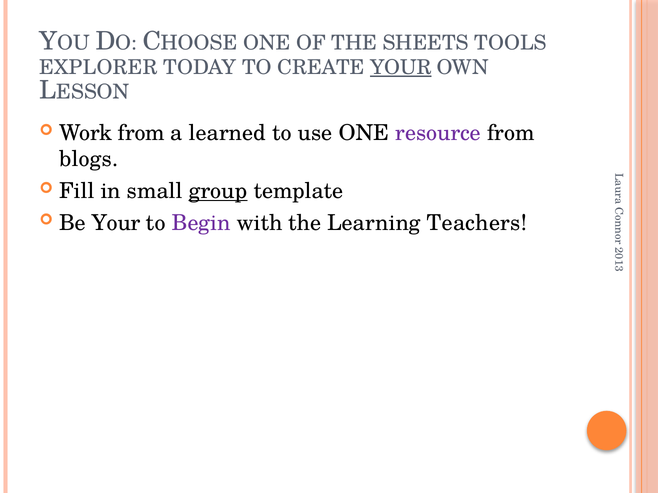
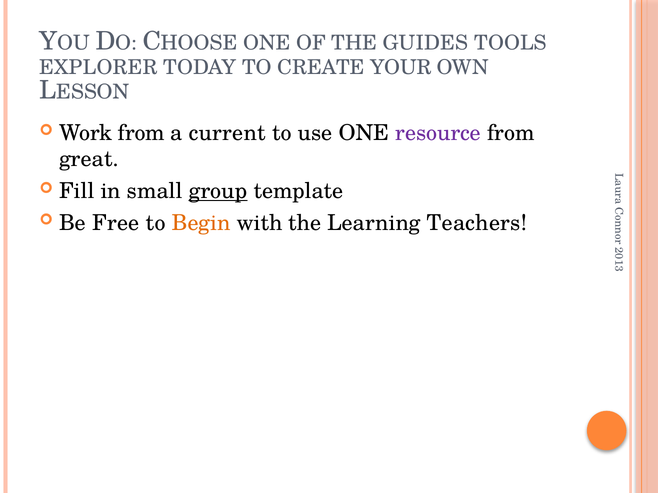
SHEETS: SHEETS -> GUIDES
YOUR at (401, 67) underline: present -> none
learned: learned -> current
blogs: blogs -> great
Be Your: Your -> Free
Begin colour: purple -> orange
